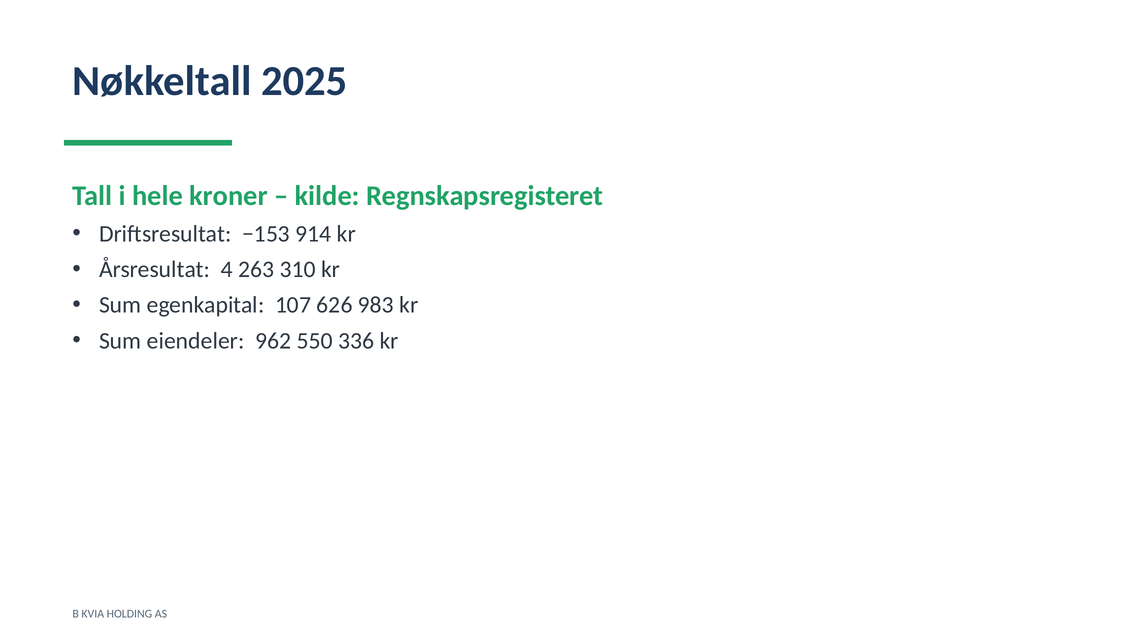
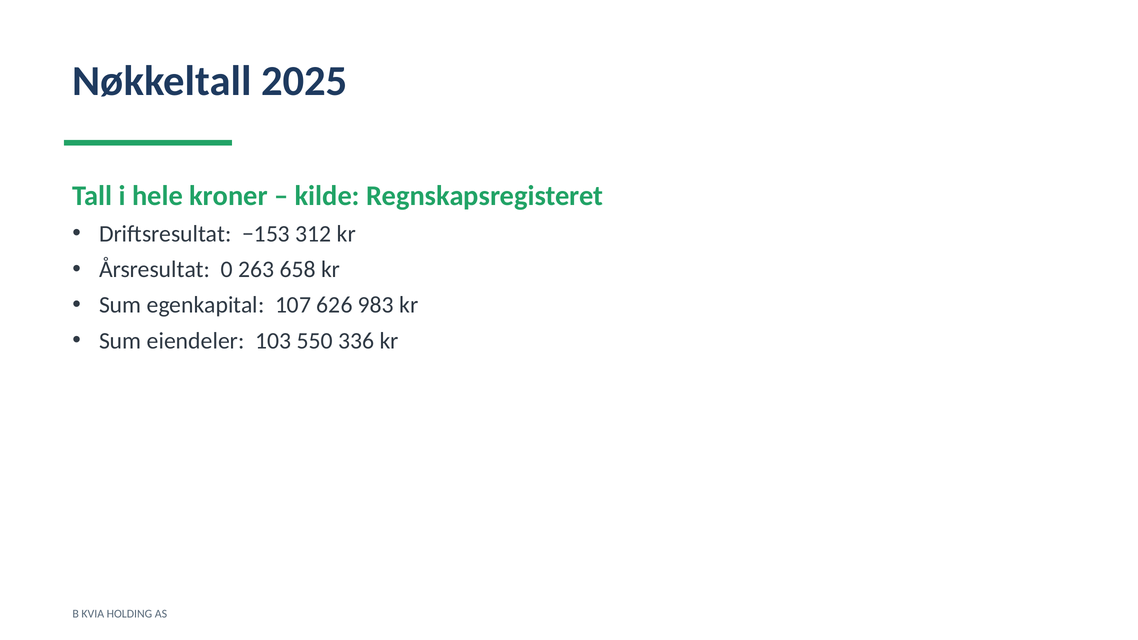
914: 914 -> 312
4: 4 -> 0
310: 310 -> 658
962: 962 -> 103
